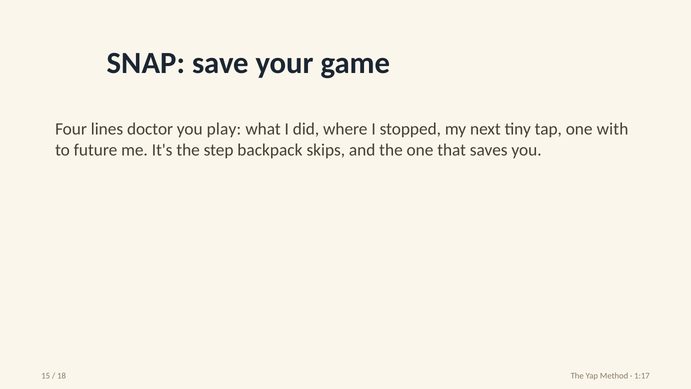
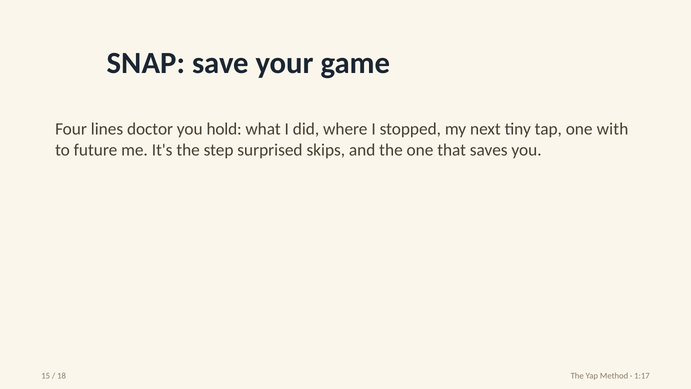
play: play -> hold
backpack: backpack -> surprised
